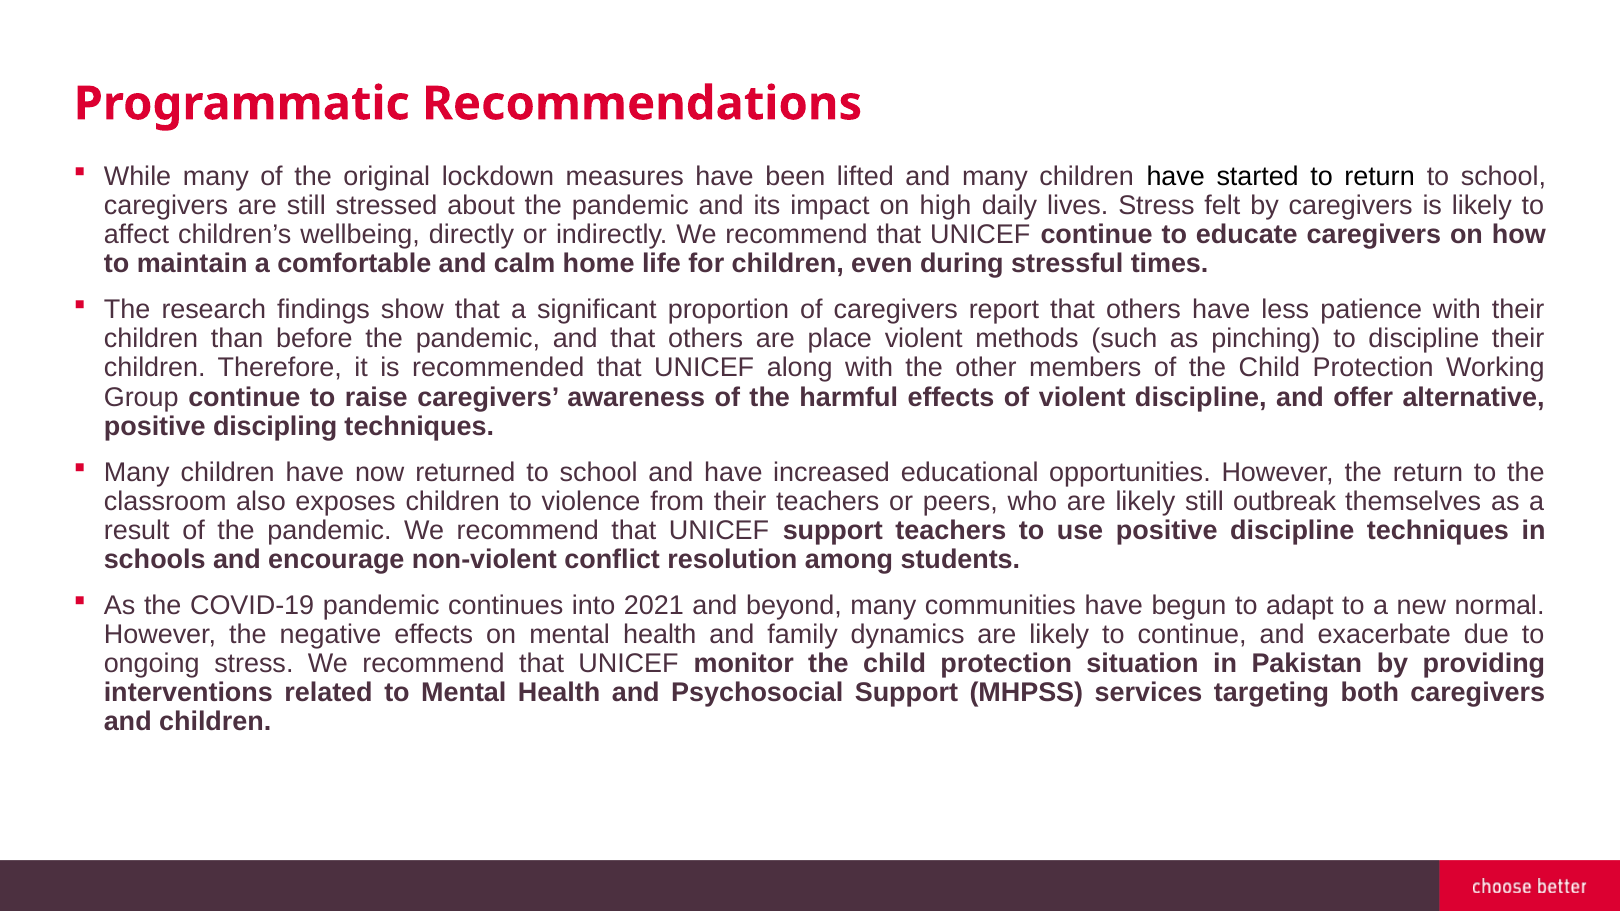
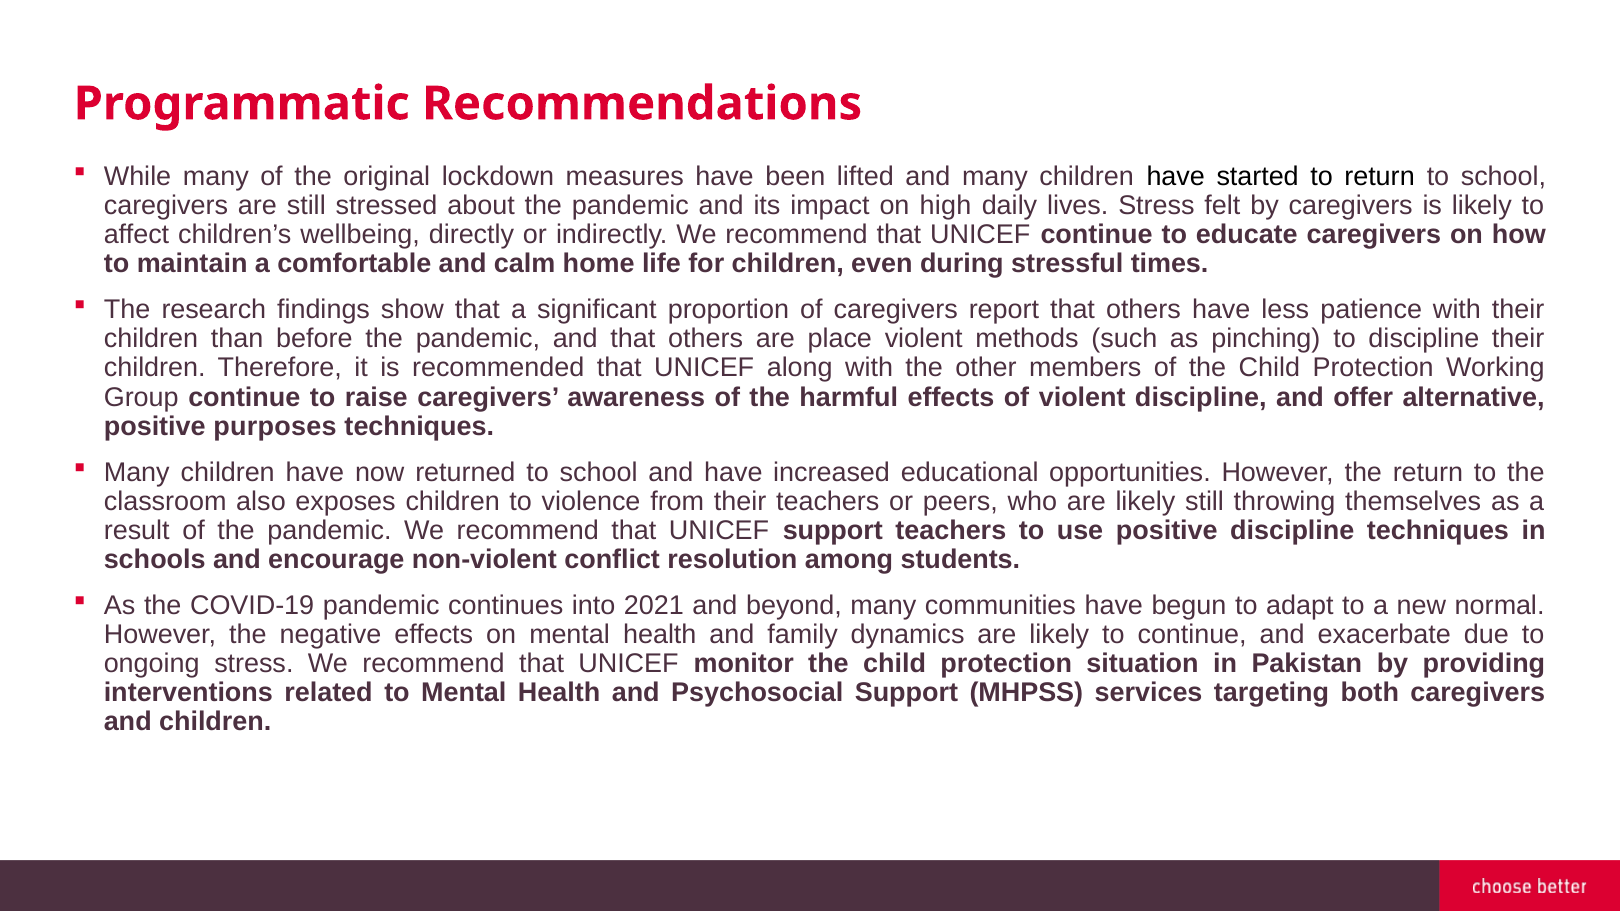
discipling: discipling -> purposes
outbreak: outbreak -> throwing
